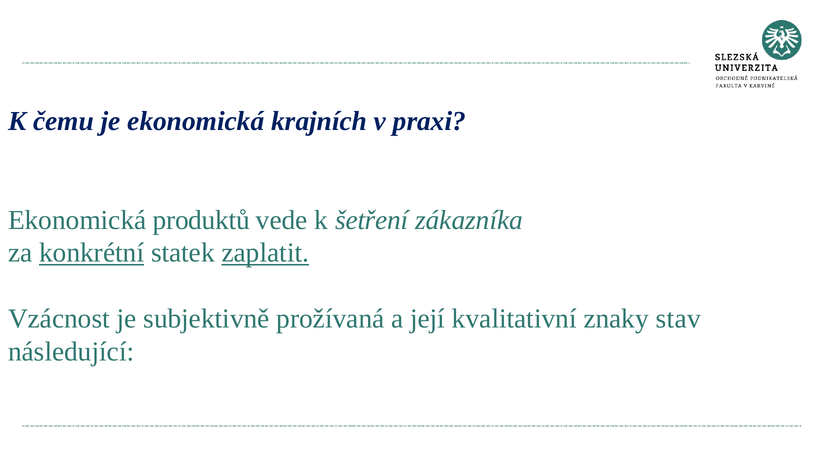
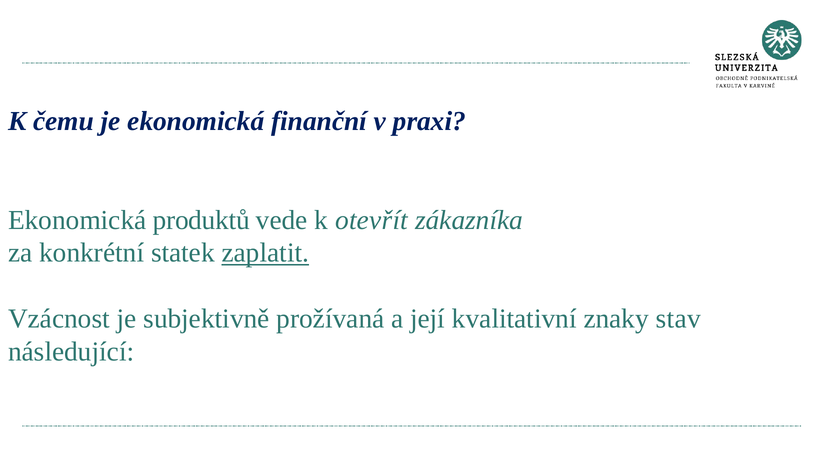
krajních: krajních -> finanční
šetření: šetření -> otevřít
konkrétní underline: present -> none
